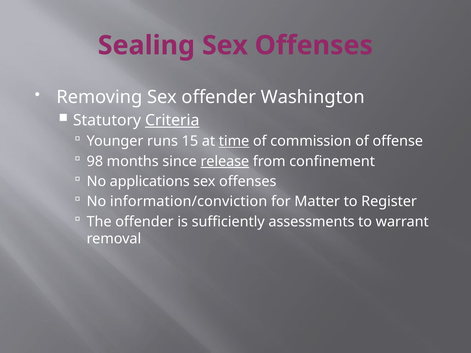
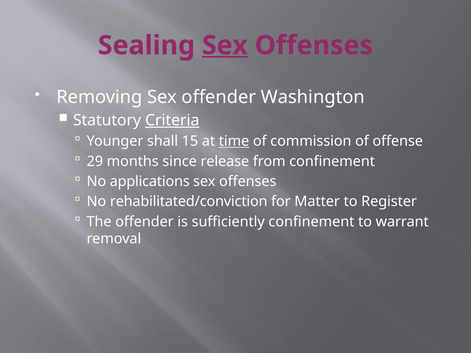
Sex at (225, 45) underline: none -> present
runs: runs -> shall
98: 98 -> 29
release underline: present -> none
information/conviction: information/conviction -> rehabilitated/conviction
sufficiently assessments: assessments -> confinement
